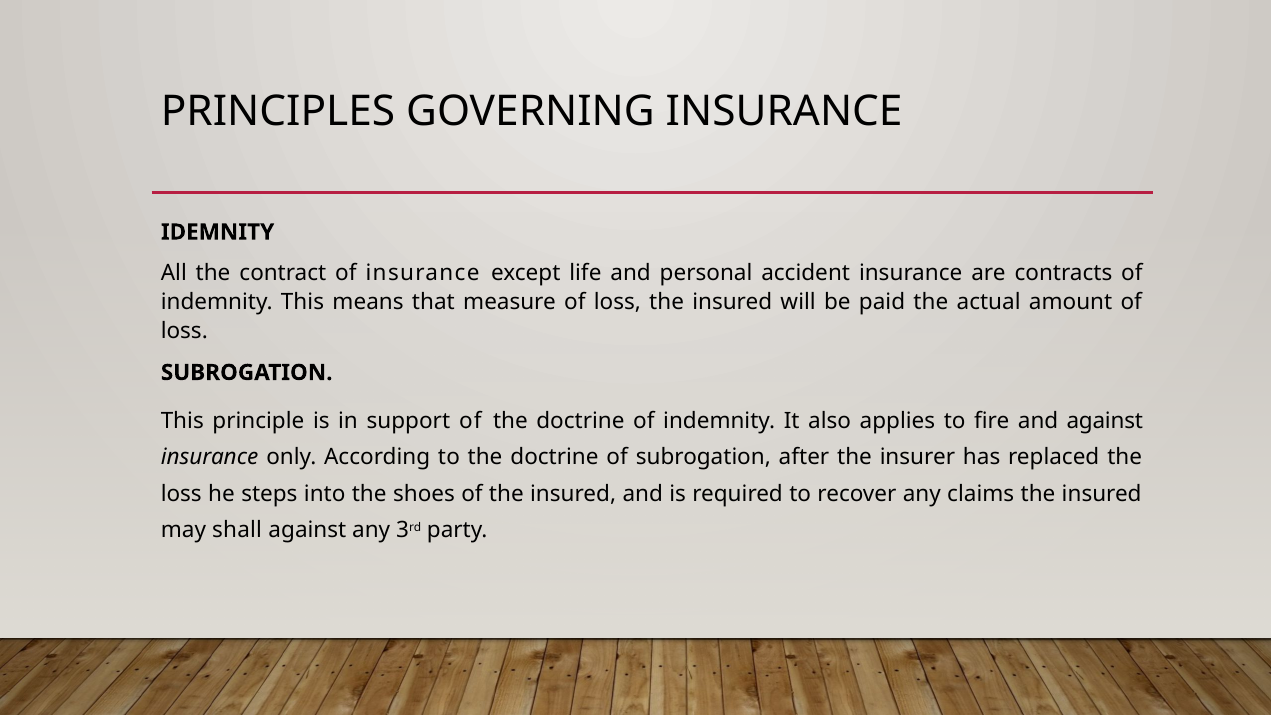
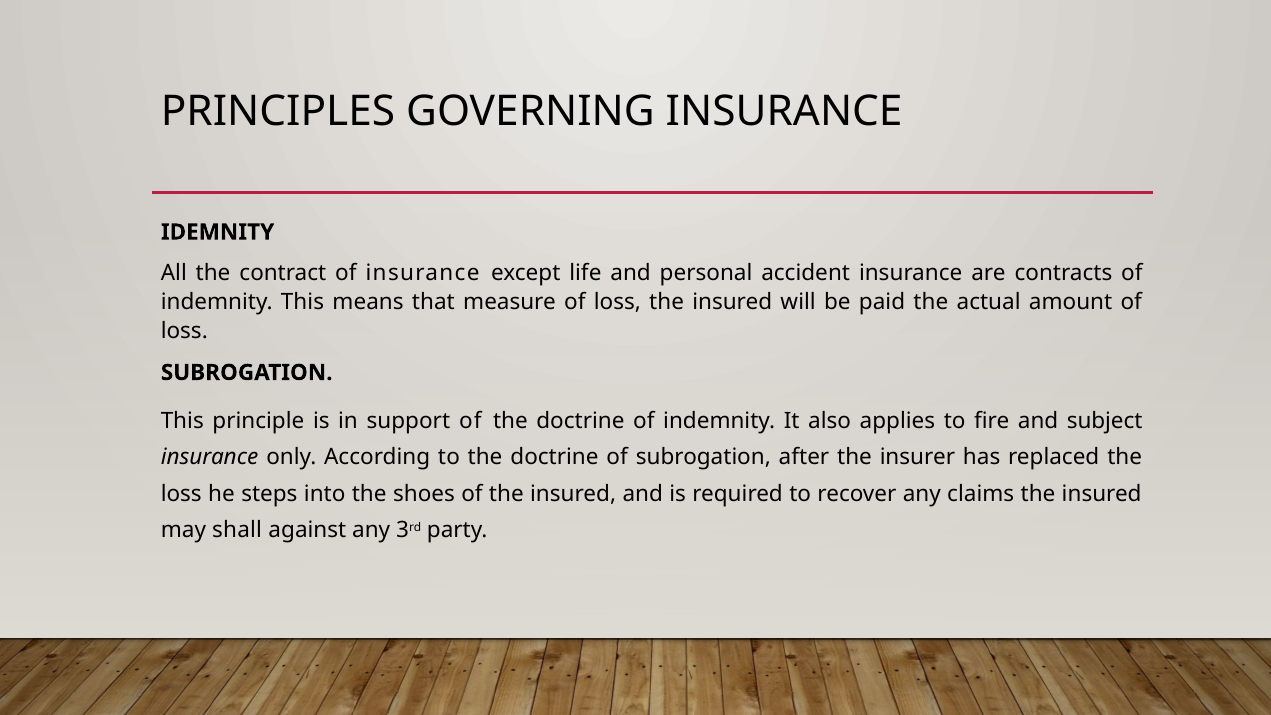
and against: against -> subject
